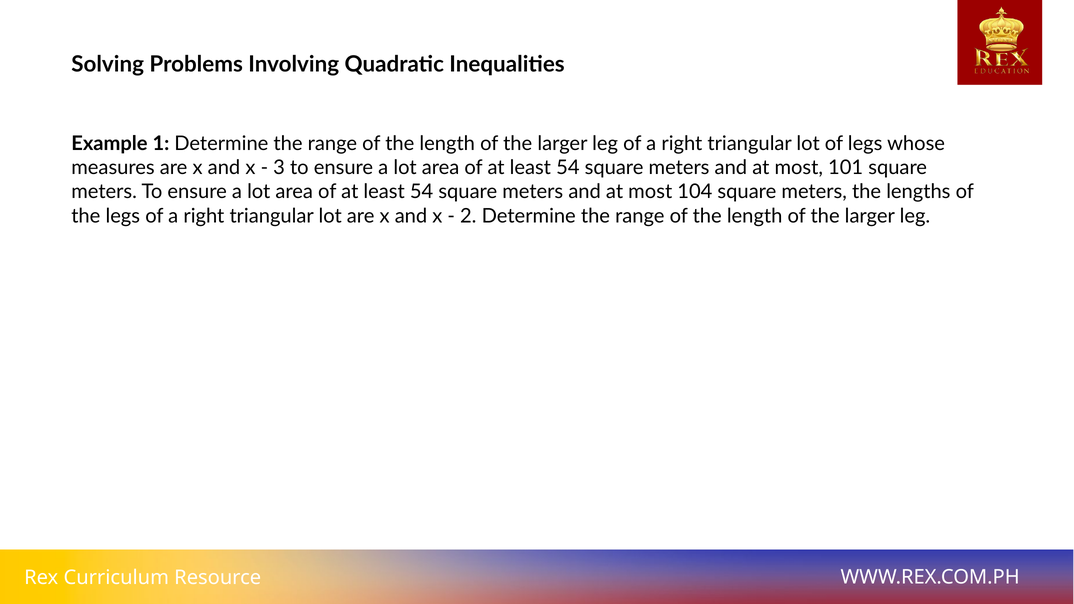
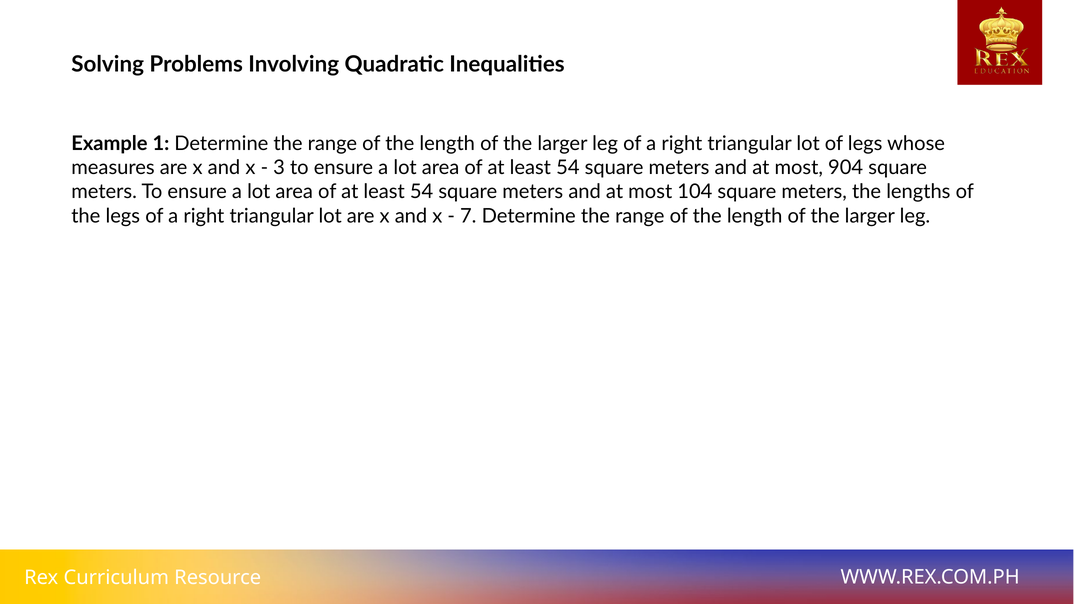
101: 101 -> 904
2: 2 -> 7
